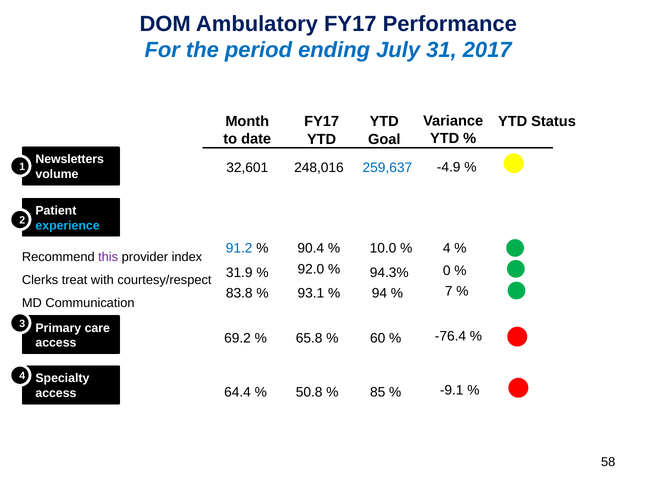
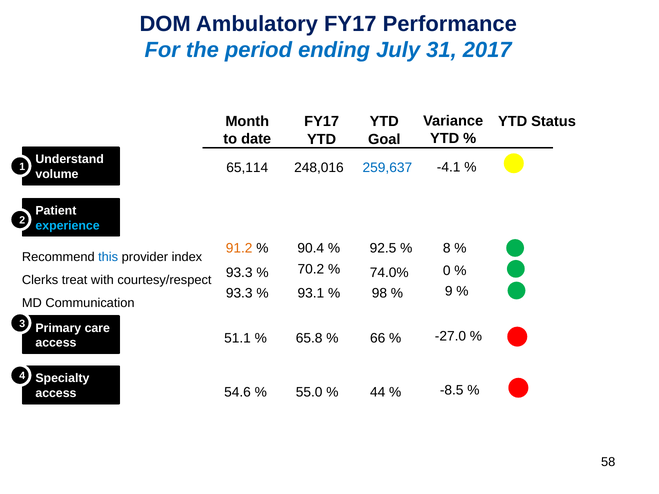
Newsletters: Newsletters -> Understand
-4.9: -4.9 -> -4.1
32,601: 32,601 -> 65,114
91.2 colour: blue -> orange
10.0: 10.0 -> 92.5
4 at (447, 248): 4 -> 8
this colour: purple -> blue
31.9 at (239, 273): 31.9 -> 93.3
92.0: 92.0 -> 70.2
94.3%: 94.3% -> 74.0%
83.8 at (239, 294): 83.8 -> 93.3
94: 94 -> 98
7: 7 -> 9
69.2: 69.2 -> 51.1
60: 60 -> 66
-76.4: -76.4 -> -27.0
64.4: 64.4 -> 54.6
50.8: 50.8 -> 55.0
85: 85 -> 44
-9.1: -9.1 -> -8.5
